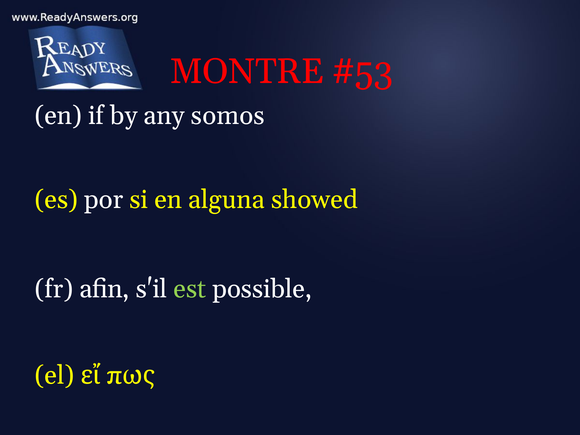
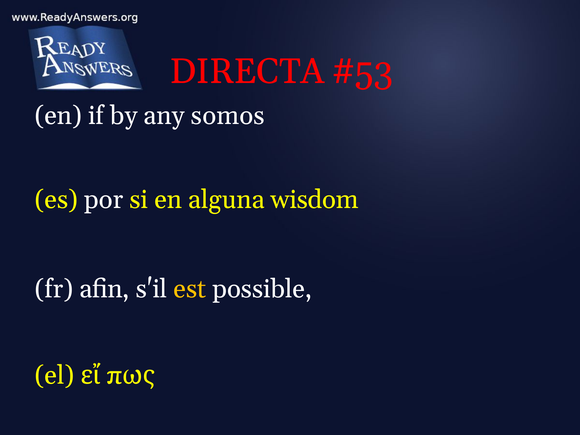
MONTRE: MONTRE -> DIRECTA
showed: showed -> wisdom
est colour: light green -> yellow
